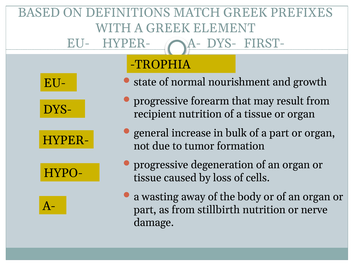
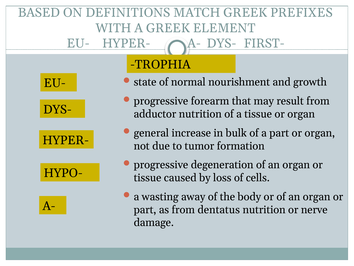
recipient: recipient -> adductor
stillbirth: stillbirth -> dentatus
